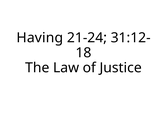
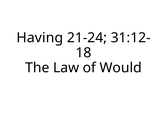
Justice: Justice -> Would
